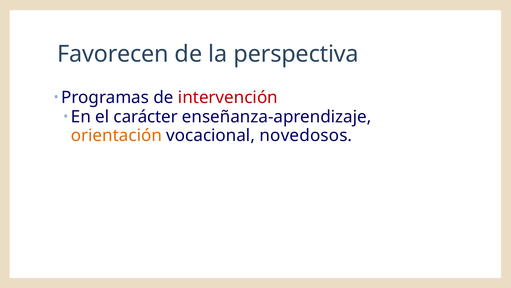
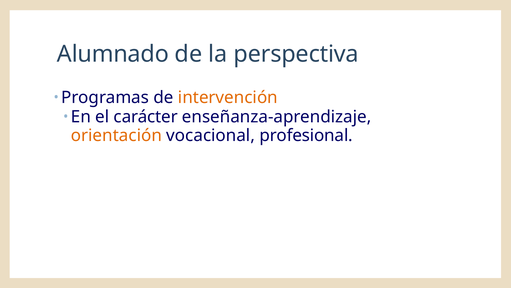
Favorecen: Favorecen -> Alumnado
intervención colour: red -> orange
novedosos: novedosos -> profesional
